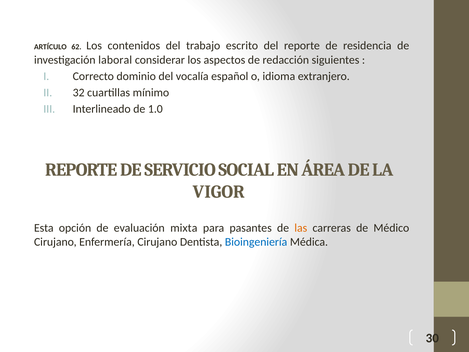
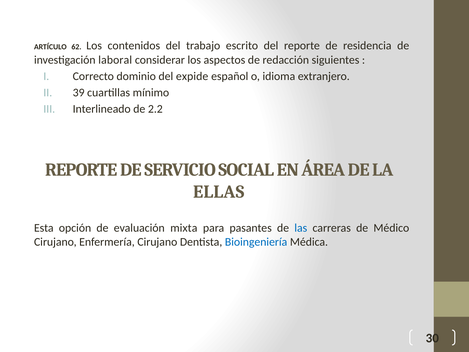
vocalía: vocalía -> expide
32: 32 -> 39
1.0: 1.0 -> 2.2
VIGOR: VIGOR -> ELLAS
las colour: orange -> blue
